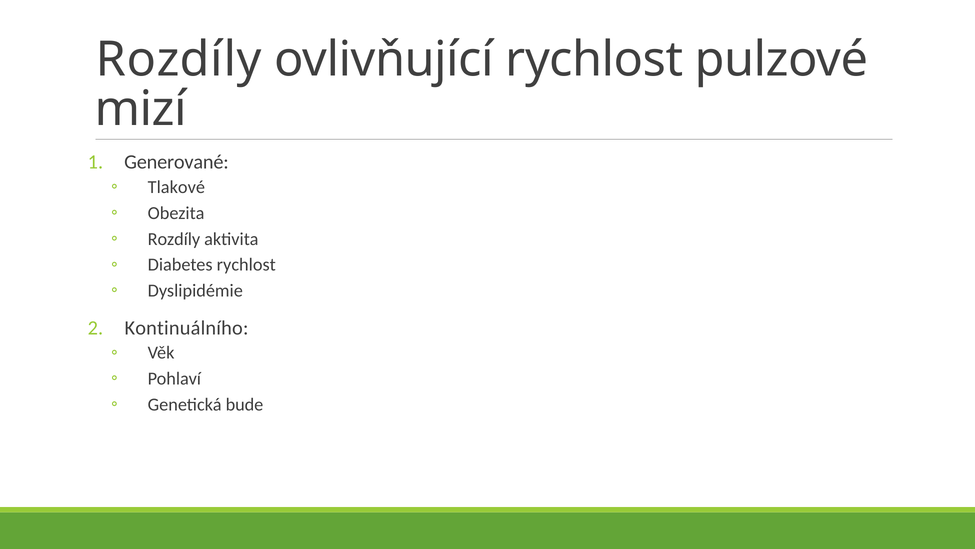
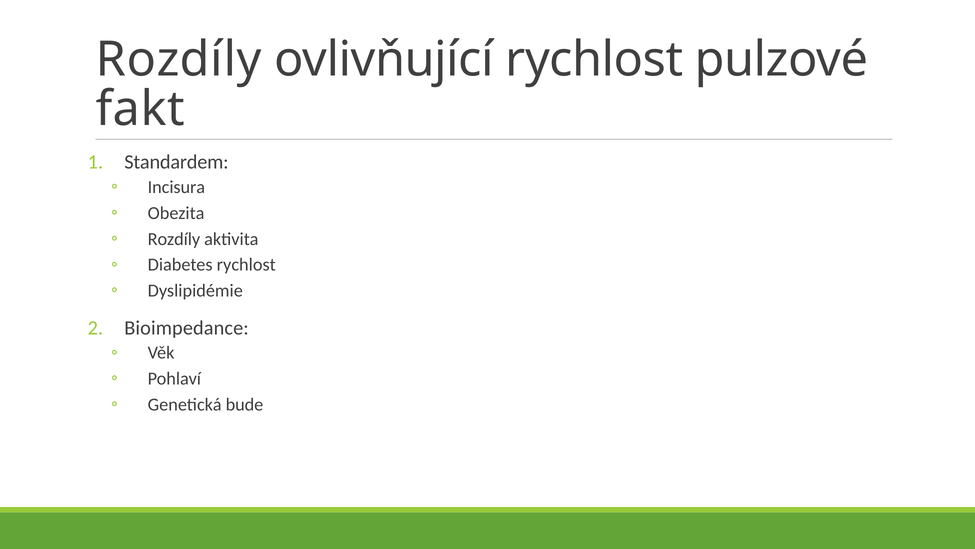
mizí: mizí -> fakt
Generované: Generované -> Standardem
Tlakové: Tlakové -> Incisura
Kontinuálního: Kontinuálního -> Bioimpedance
